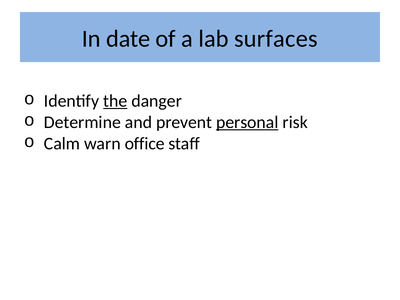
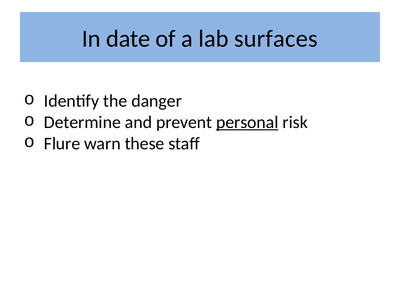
the underline: present -> none
Calm: Calm -> Flure
office: office -> these
